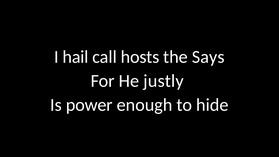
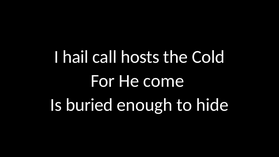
Says: Says -> Cold
justly: justly -> come
power: power -> buried
